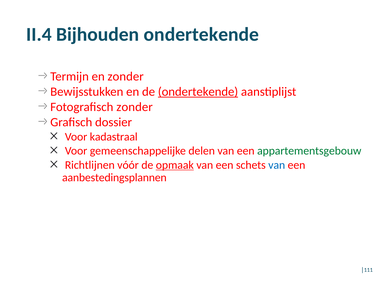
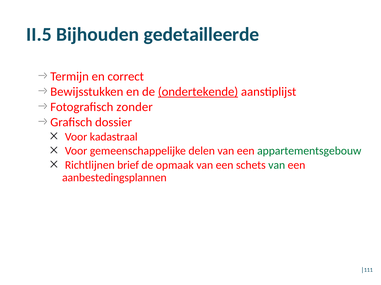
II.4: II.4 -> II.5
Bijhouden ondertekende: ondertekende -> gedetailleerde
en zonder: zonder -> correct
vóór: vóór -> brief
opmaak underline: present -> none
van at (277, 165) colour: blue -> green
